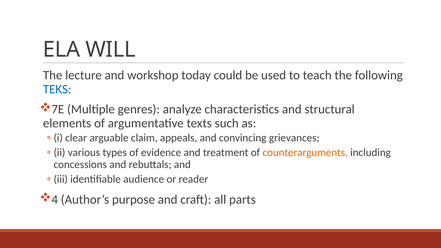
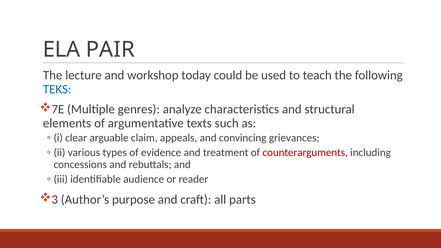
WILL: WILL -> PAIR
counterarguments colour: orange -> red
4: 4 -> 3
